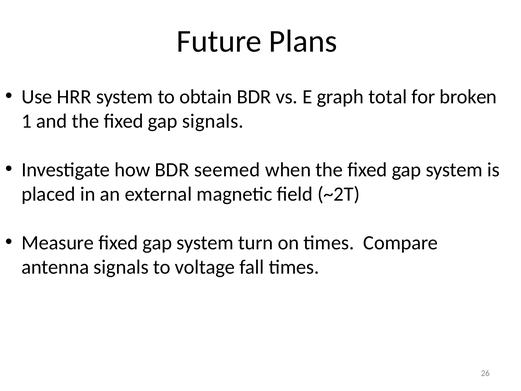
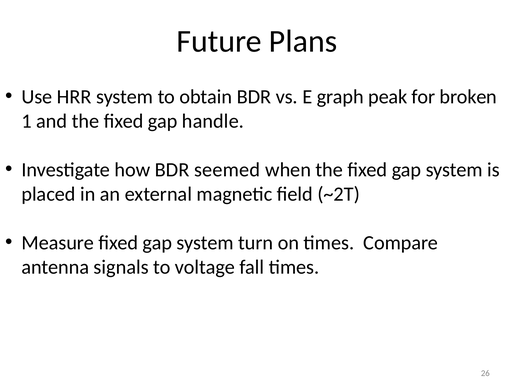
total: total -> peak
gap signals: signals -> handle
